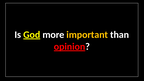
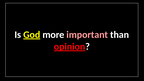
important colour: yellow -> pink
